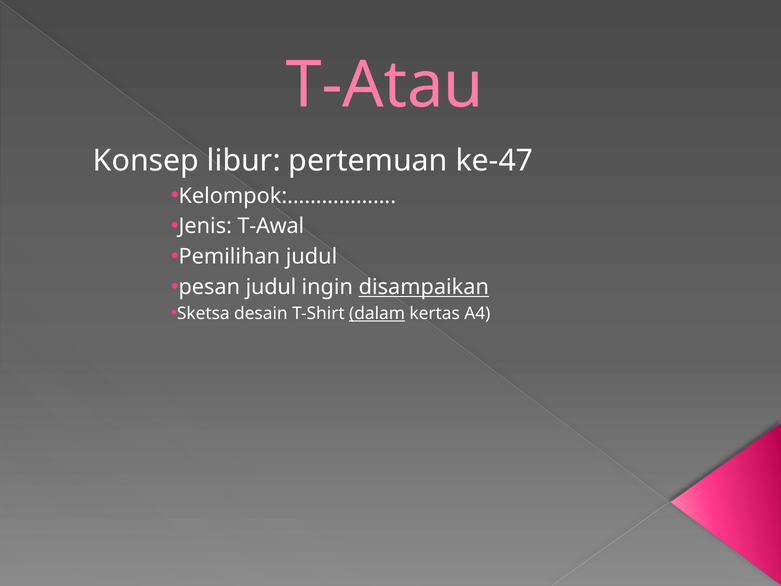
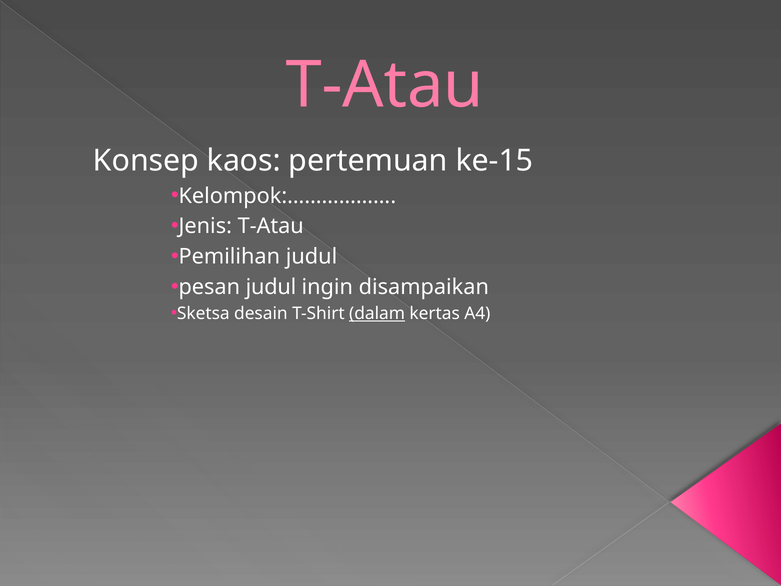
libur: libur -> kaos
ke-47: ke-47 -> ke-15
Jenis T-Awal: T-Awal -> T-Atau
disampaikan underline: present -> none
